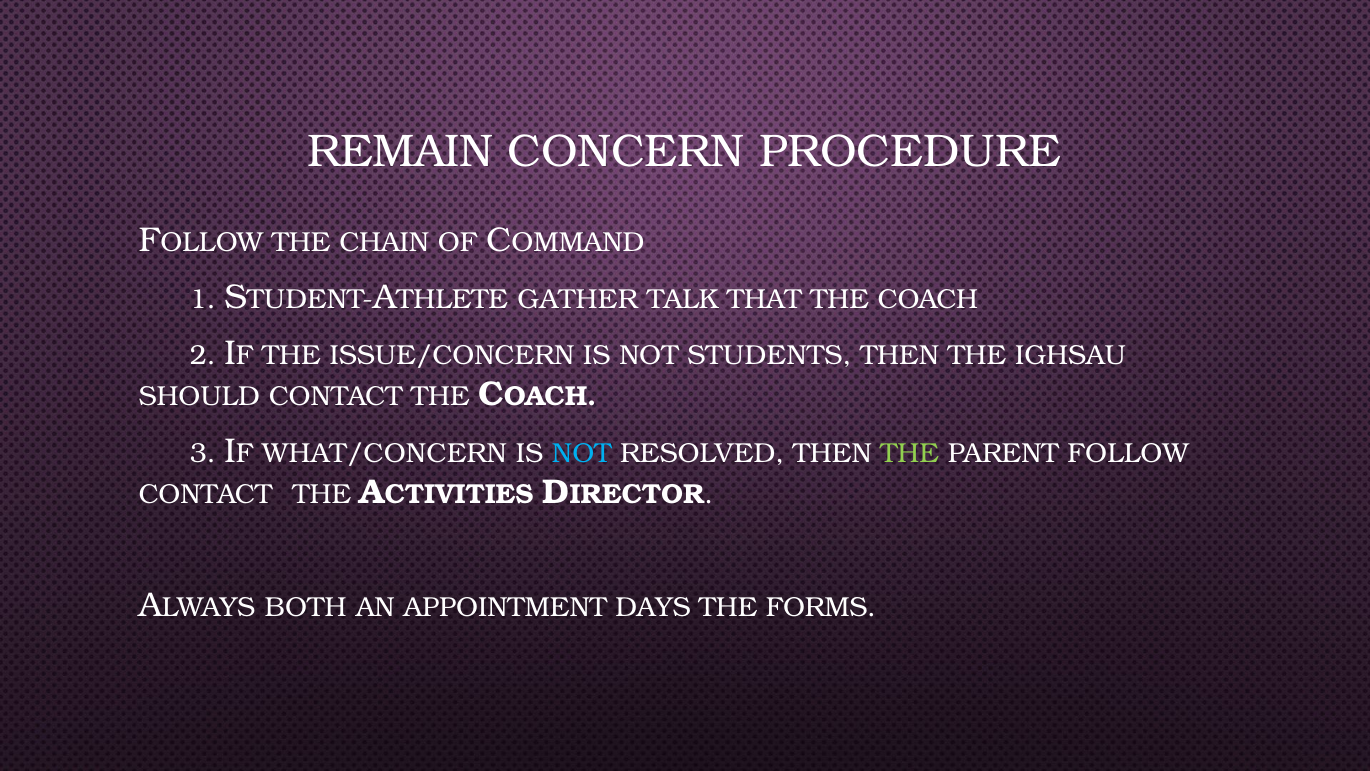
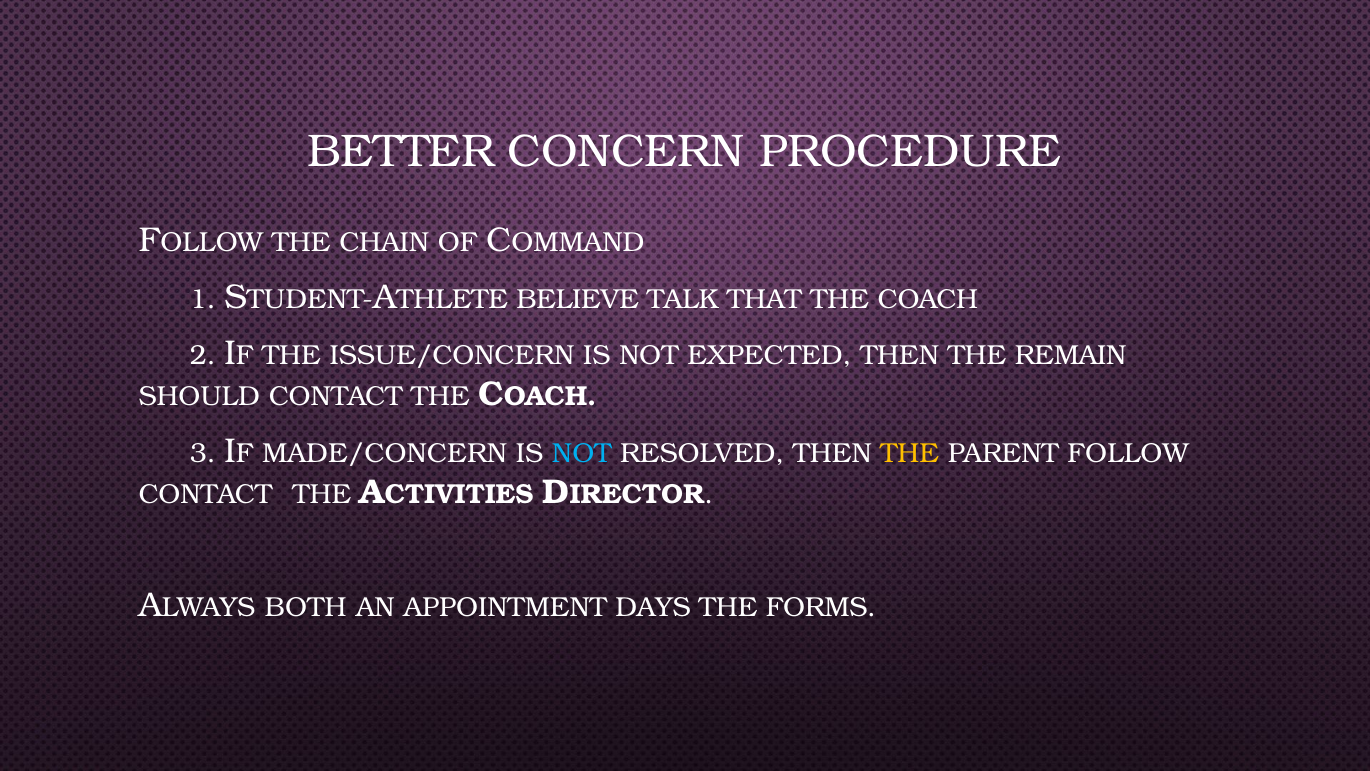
REMAIN: REMAIN -> BETTER
GATHER: GATHER -> BELIEVE
STUDENTS: STUDENTS -> EXPECTED
IGHSAU: IGHSAU -> REMAIN
WHAT/CONCERN: WHAT/CONCERN -> MADE/CONCERN
THE at (910, 453) colour: light green -> yellow
